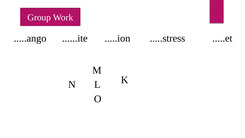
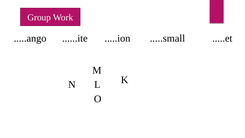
.....stress: .....stress -> .....small
